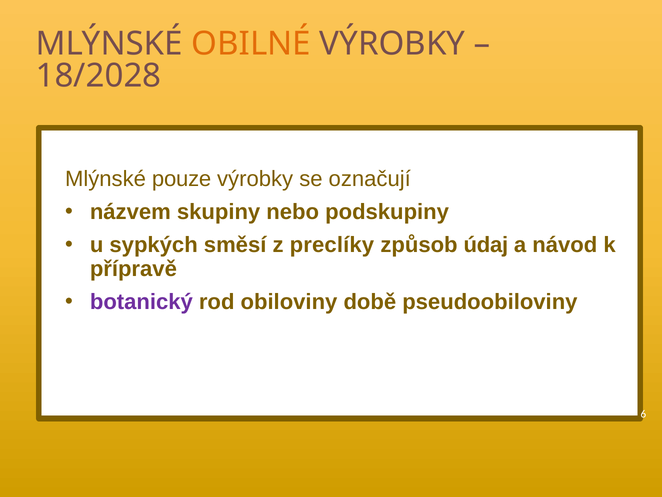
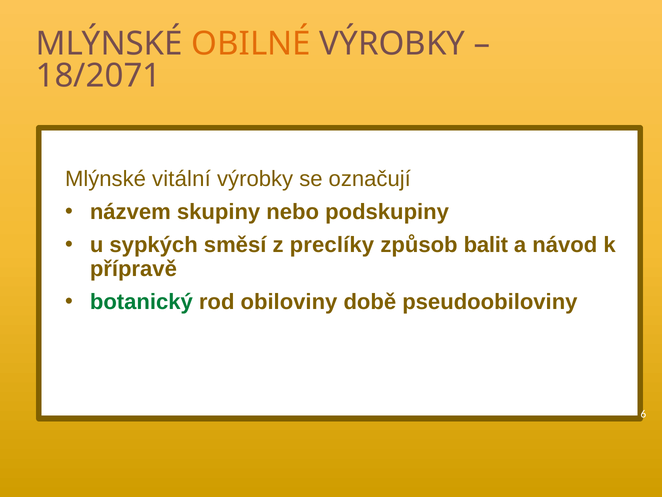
18/2028: 18/2028 -> 18/2071
pouze: pouze -> vitální
údaj: údaj -> balit
botanický colour: purple -> green
